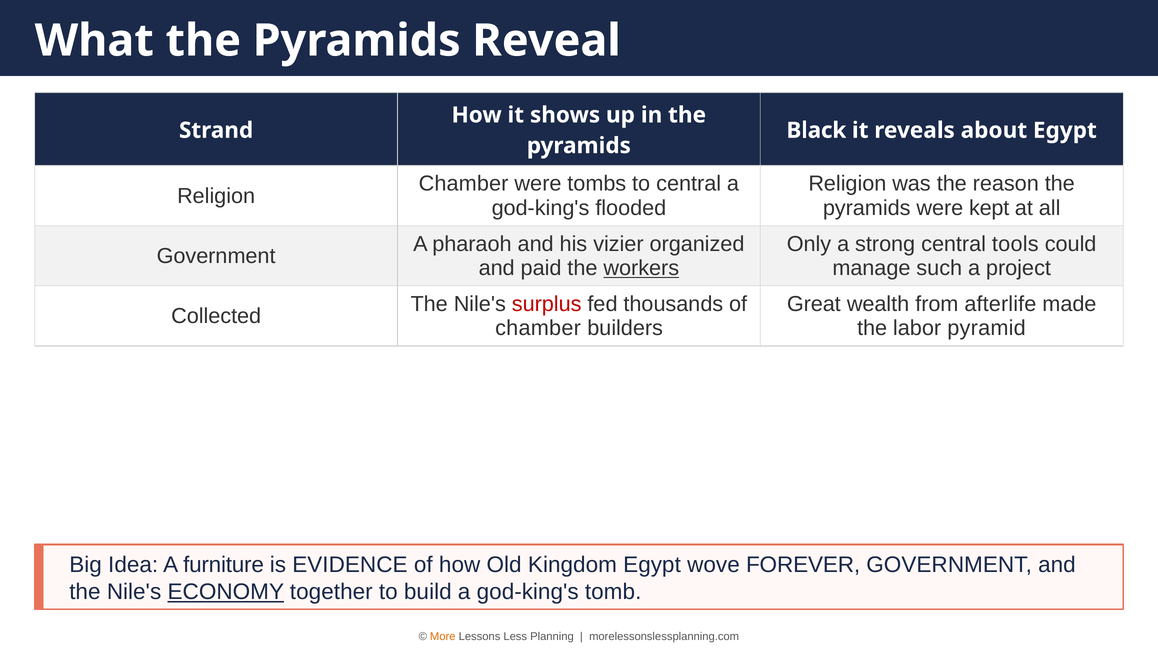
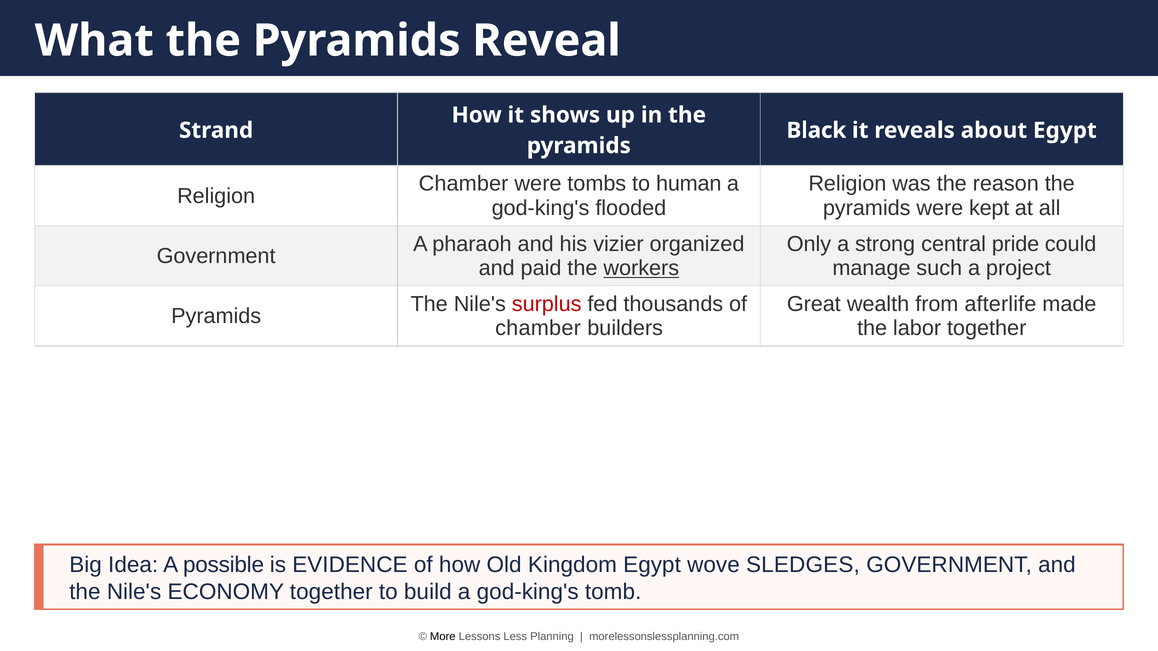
to central: central -> human
tools: tools -> pride
Collected at (216, 316): Collected -> Pyramids
labor pyramid: pyramid -> together
furniture: furniture -> possible
FOREVER: FOREVER -> SLEDGES
ECONOMY underline: present -> none
More colour: orange -> black
